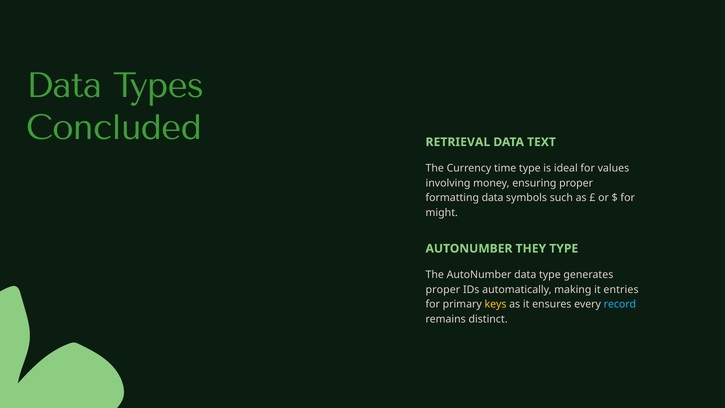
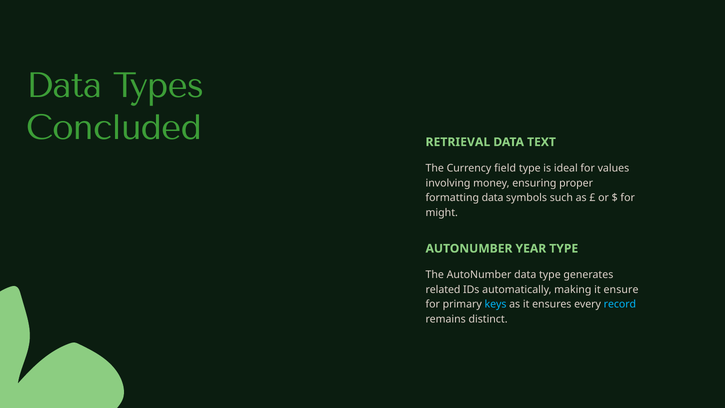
time: time -> field
THEY: THEY -> YEAR
proper at (443, 289): proper -> related
entries: entries -> ensure
keys colour: yellow -> light blue
